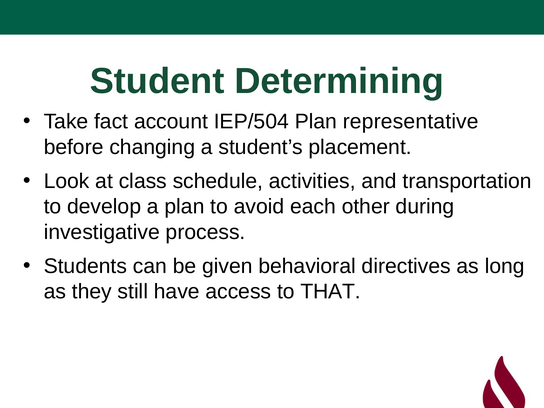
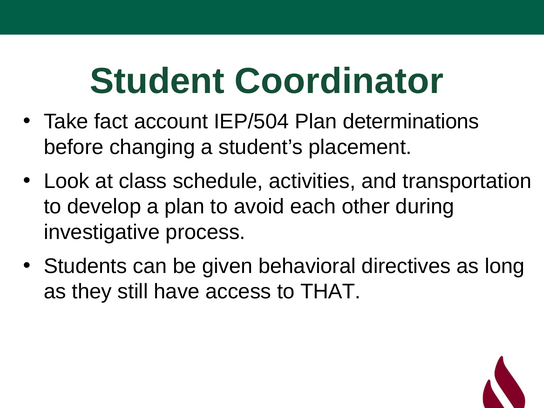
Determining: Determining -> Coordinator
representative: representative -> determinations
